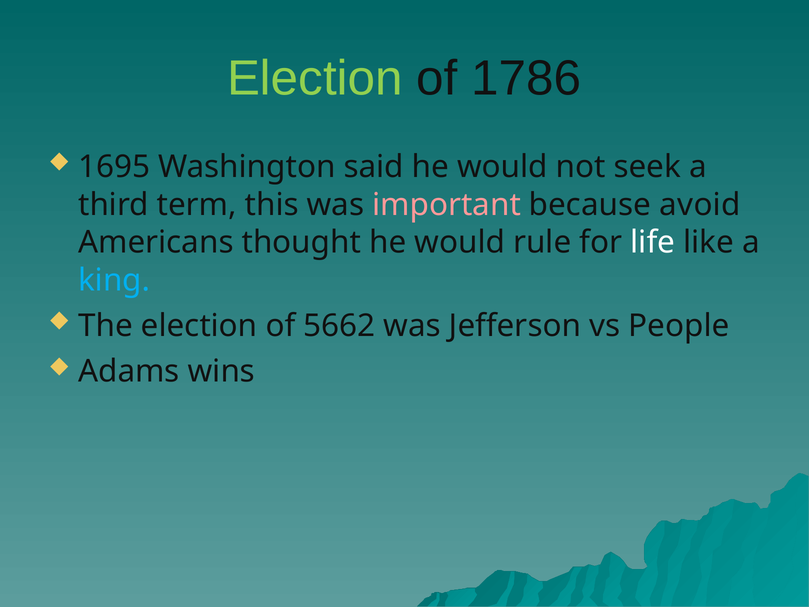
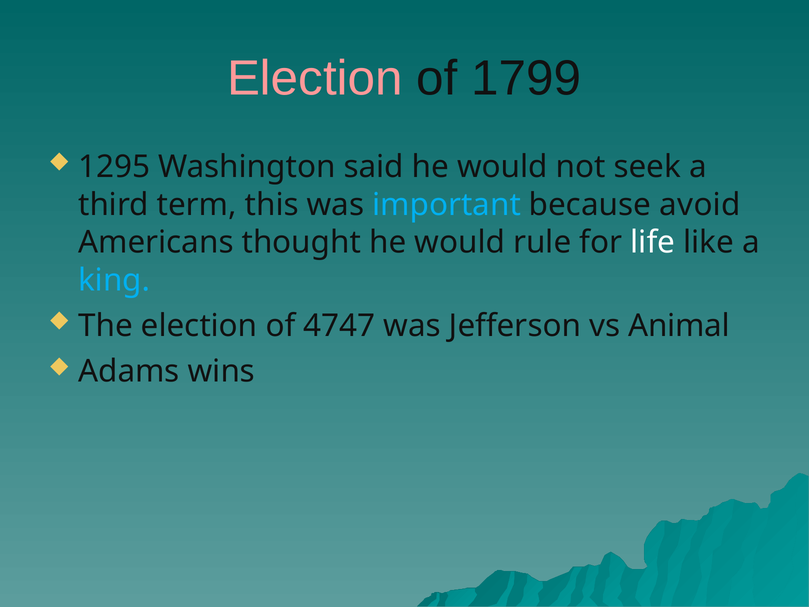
Election at (315, 78) colour: light green -> pink
1786: 1786 -> 1799
1695: 1695 -> 1295
important colour: pink -> light blue
5662: 5662 -> 4747
People: People -> Animal
